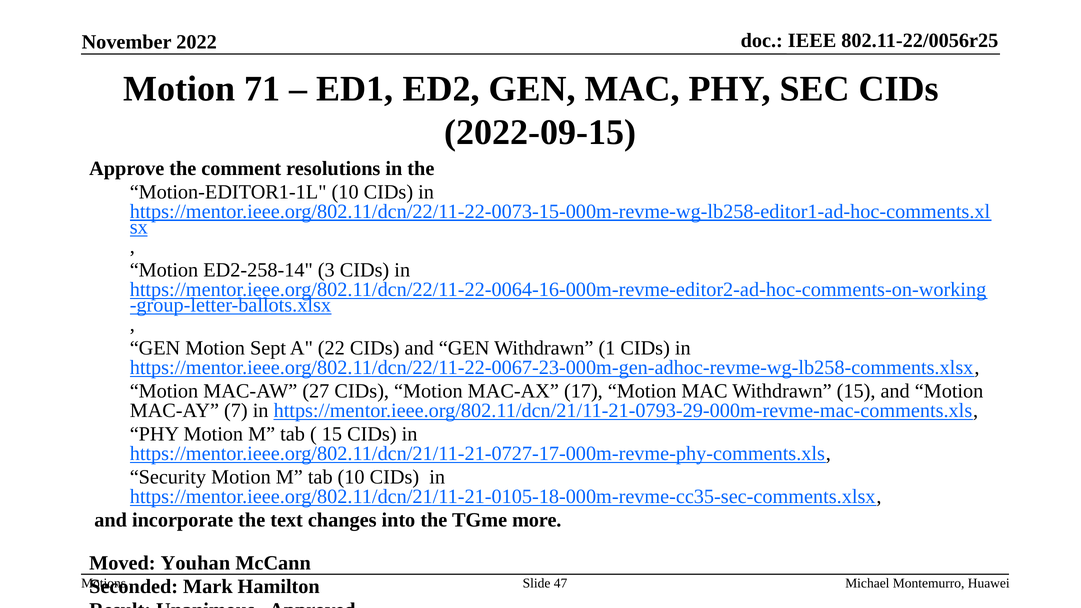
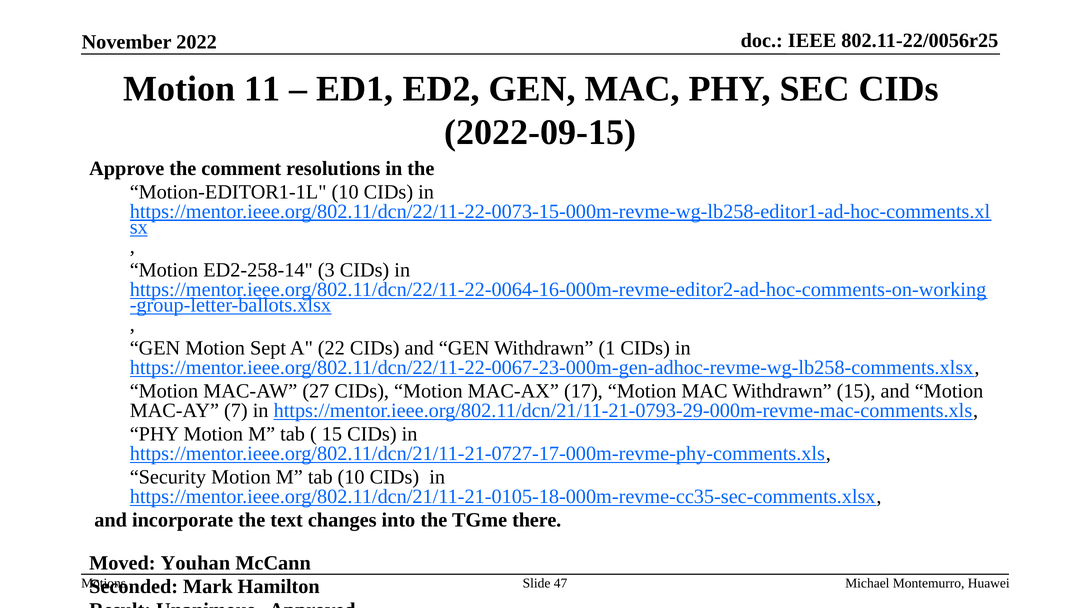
71: 71 -> 11
more: more -> there
